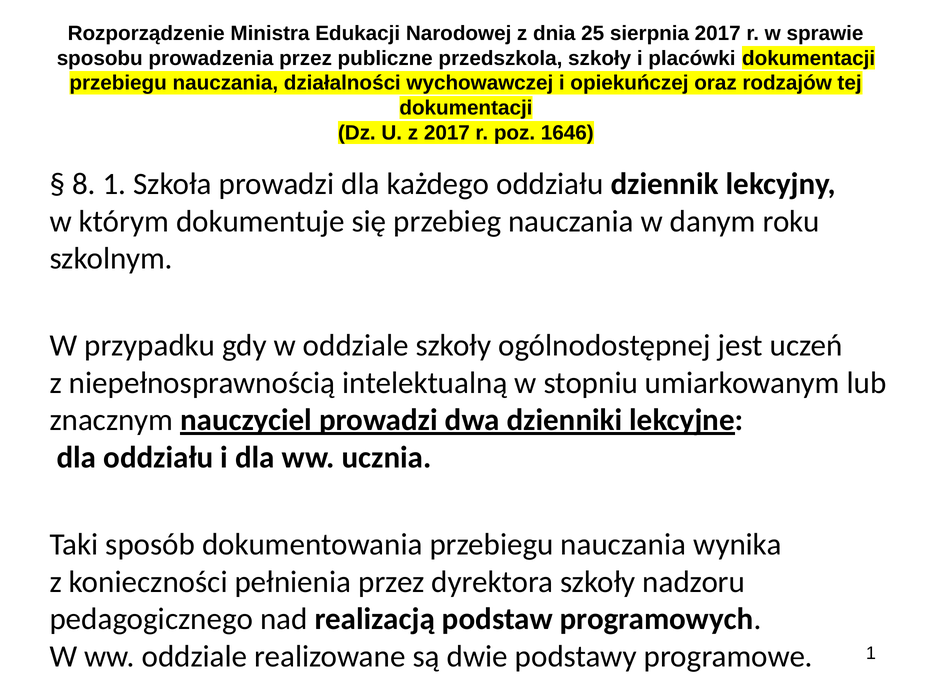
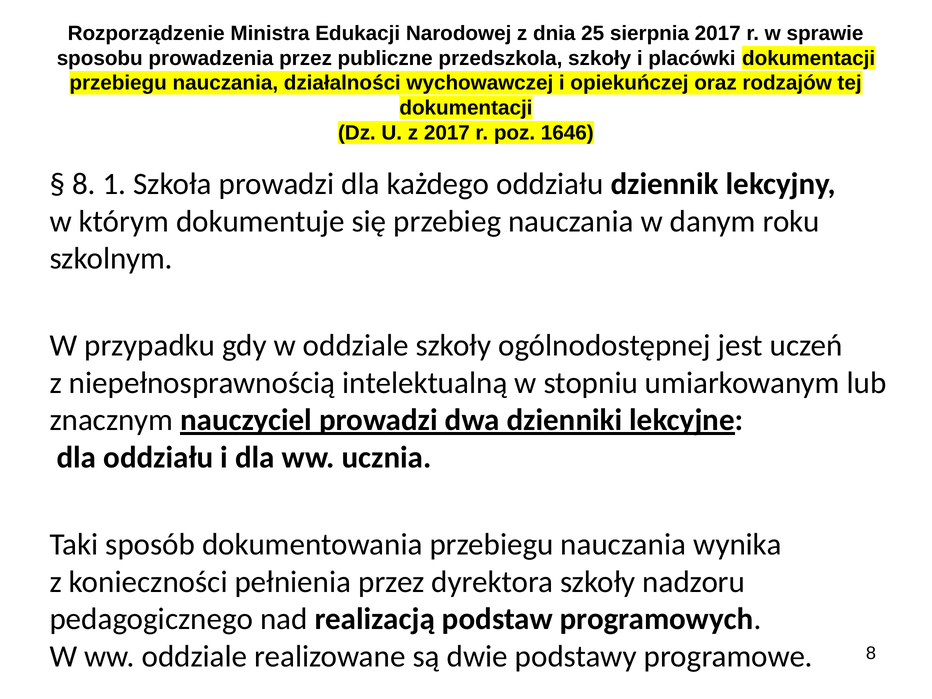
programowe 1: 1 -> 8
